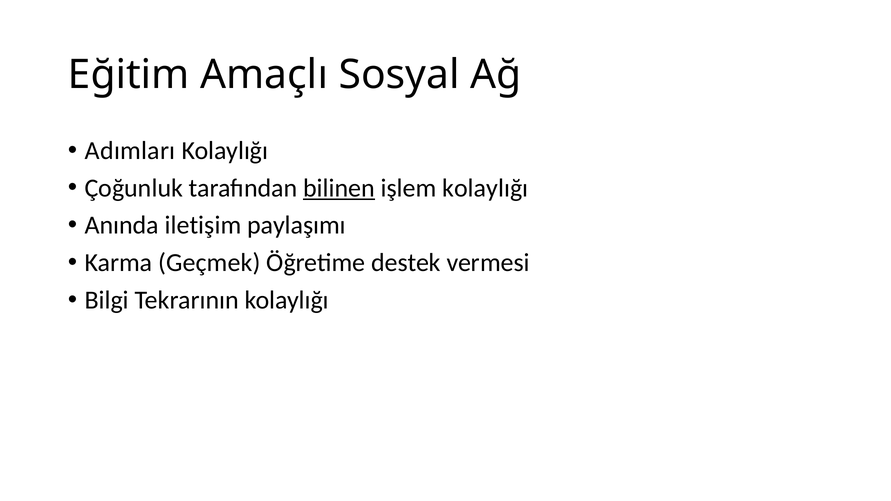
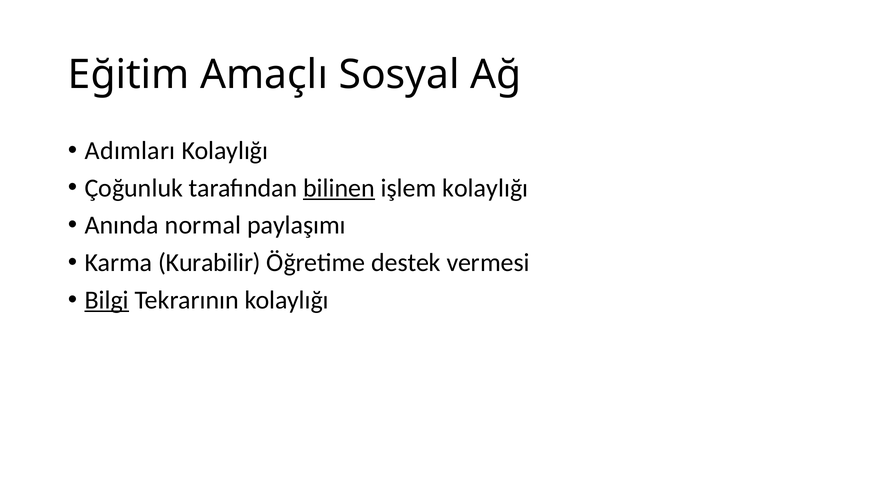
iletişim: iletişim -> normal
Geçmek: Geçmek -> Kurabilir
Bilgi underline: none -> present
